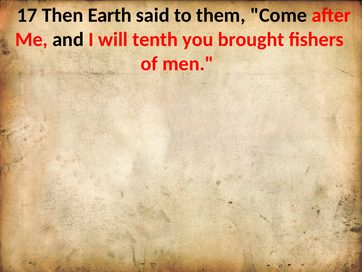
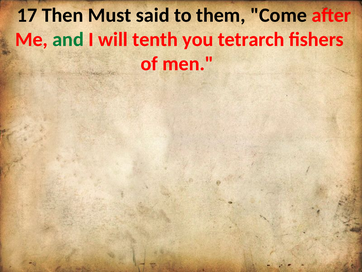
Earth: Earth -> Must
and colour: black -> green
brought: brought -> tetrarch
